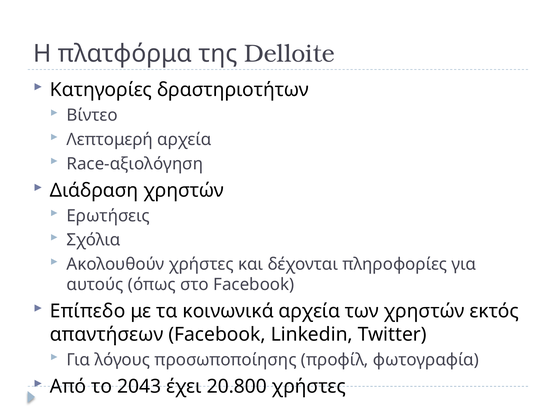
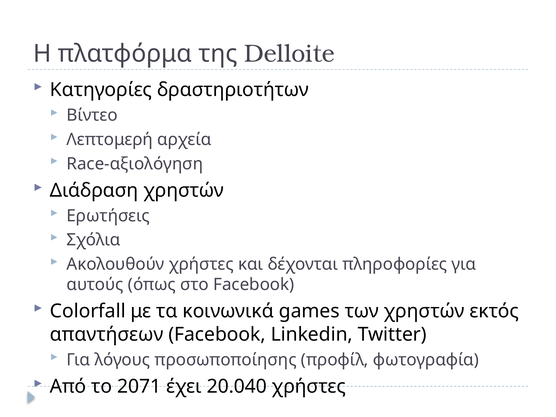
Επίπεδο: Επίπεδο -> Colorfall
κοινωνικά αρχεία: αρχεία -> games
2043: 2043 -> 2071
20.800: 20.800 -> 20.040
